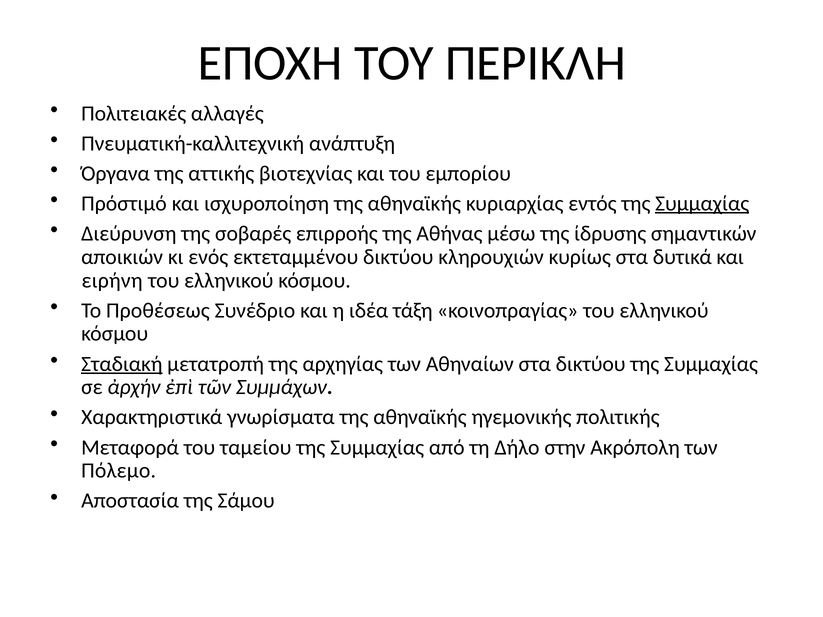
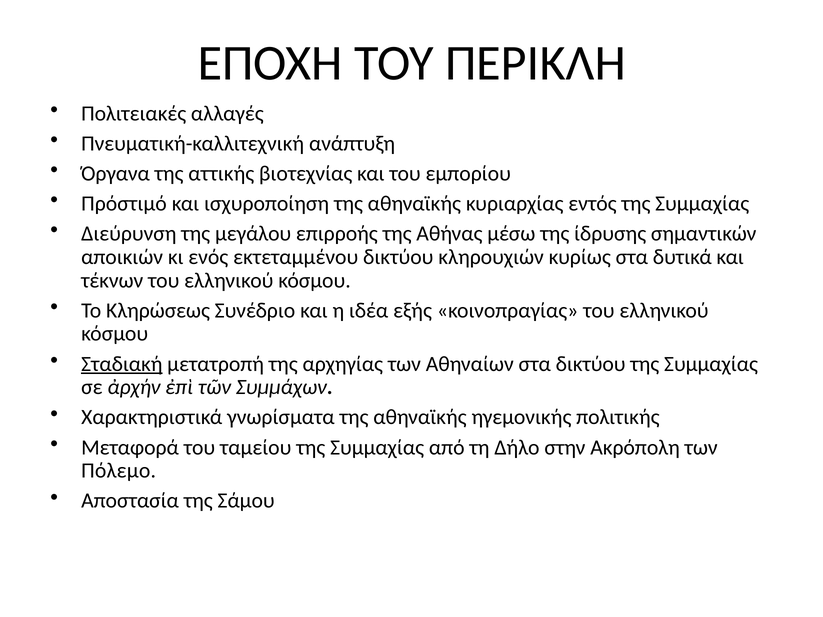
Συμμαχίας at (702, 204) underline: present -> none
σοβαρές: σοβαρές -> μεγάλου
ειρήνη: ειρήνη -> τέκνων
Προθέσεως: Προθέσεως -> Κληρώσεως
τάξη: τάξη -> εξής
